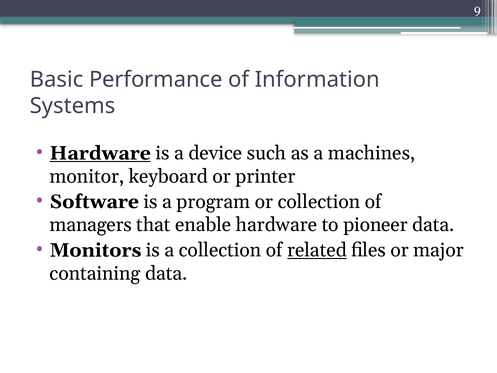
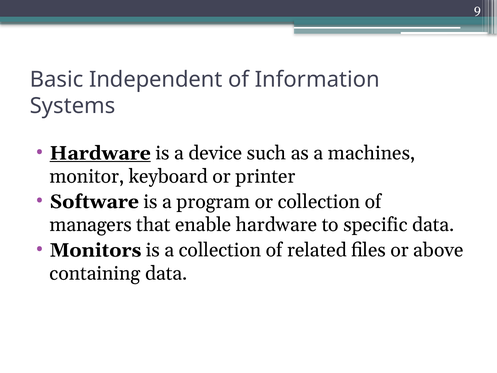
Performance: Performance -> Independent
pioneer: pioneer -> specific
related underline: present -> none
major: major -> above
